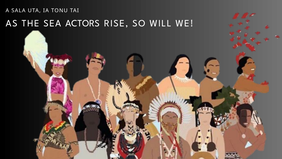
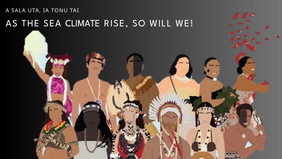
ACTORS: ACTORS -> CLIMATE
